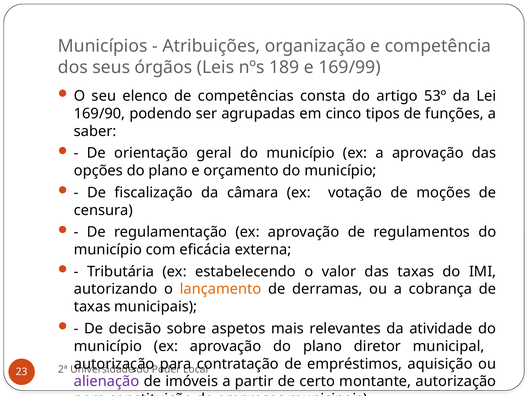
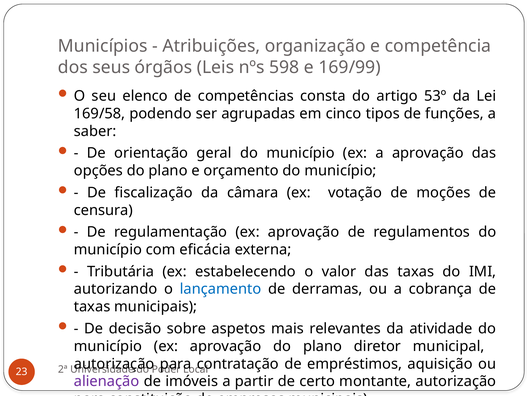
189: 189 -> 598
169/90: 169/90 -> 169/58
lançamento colour: orange -> blue
